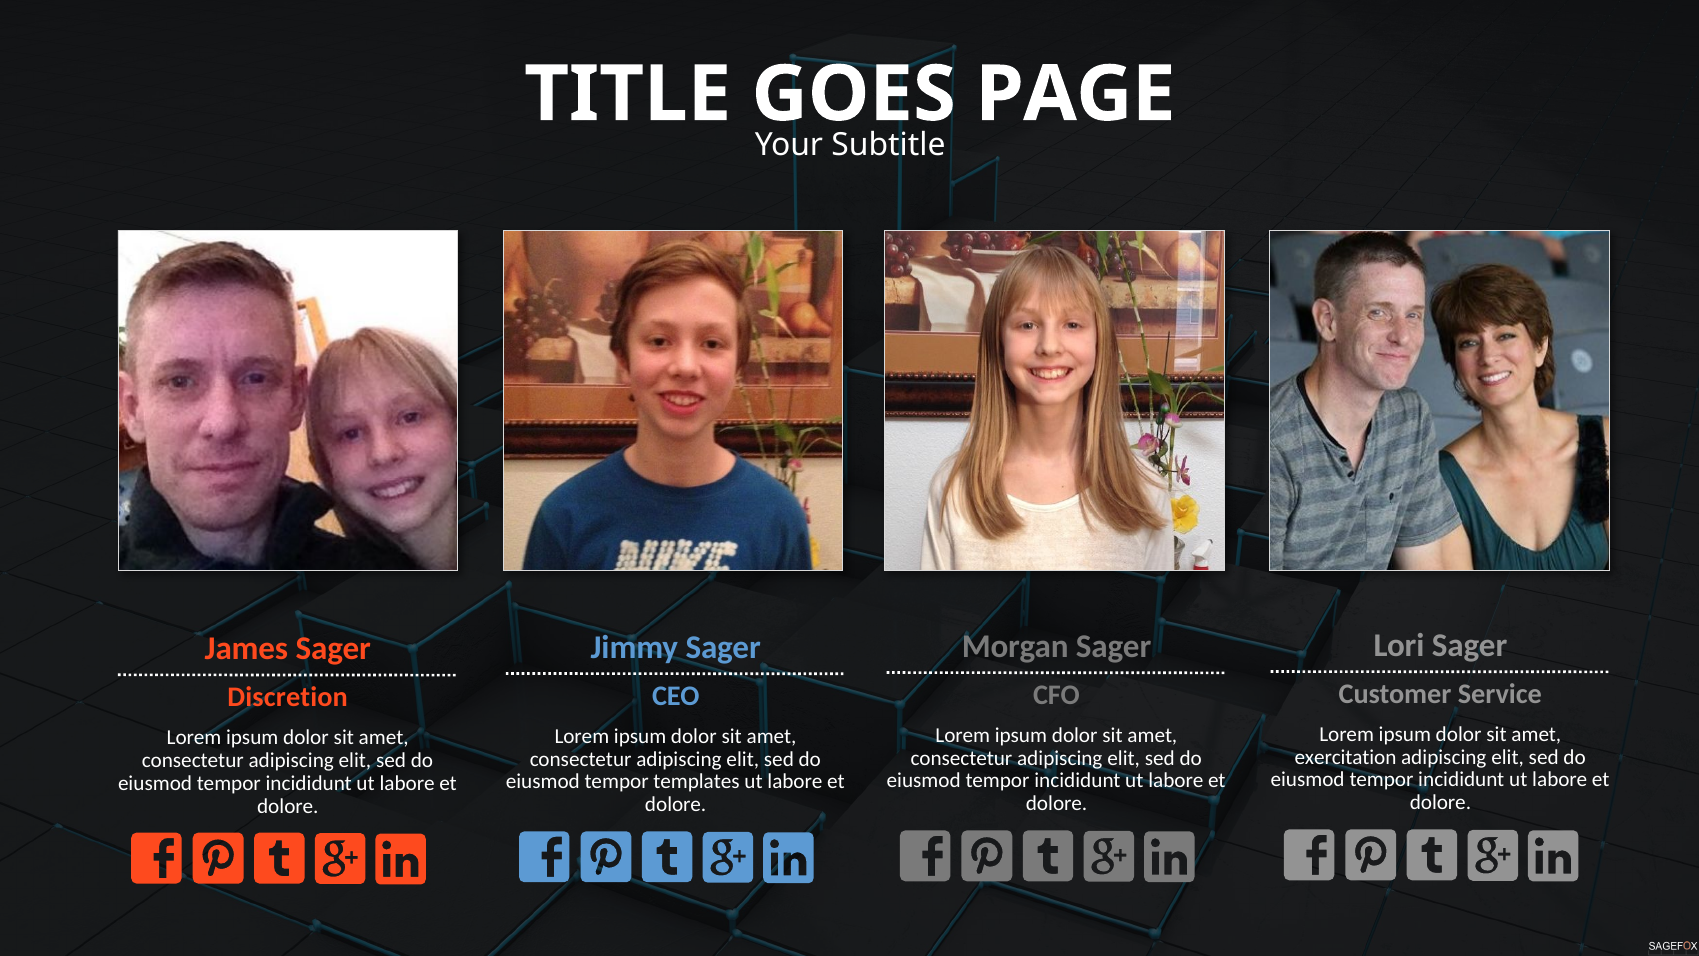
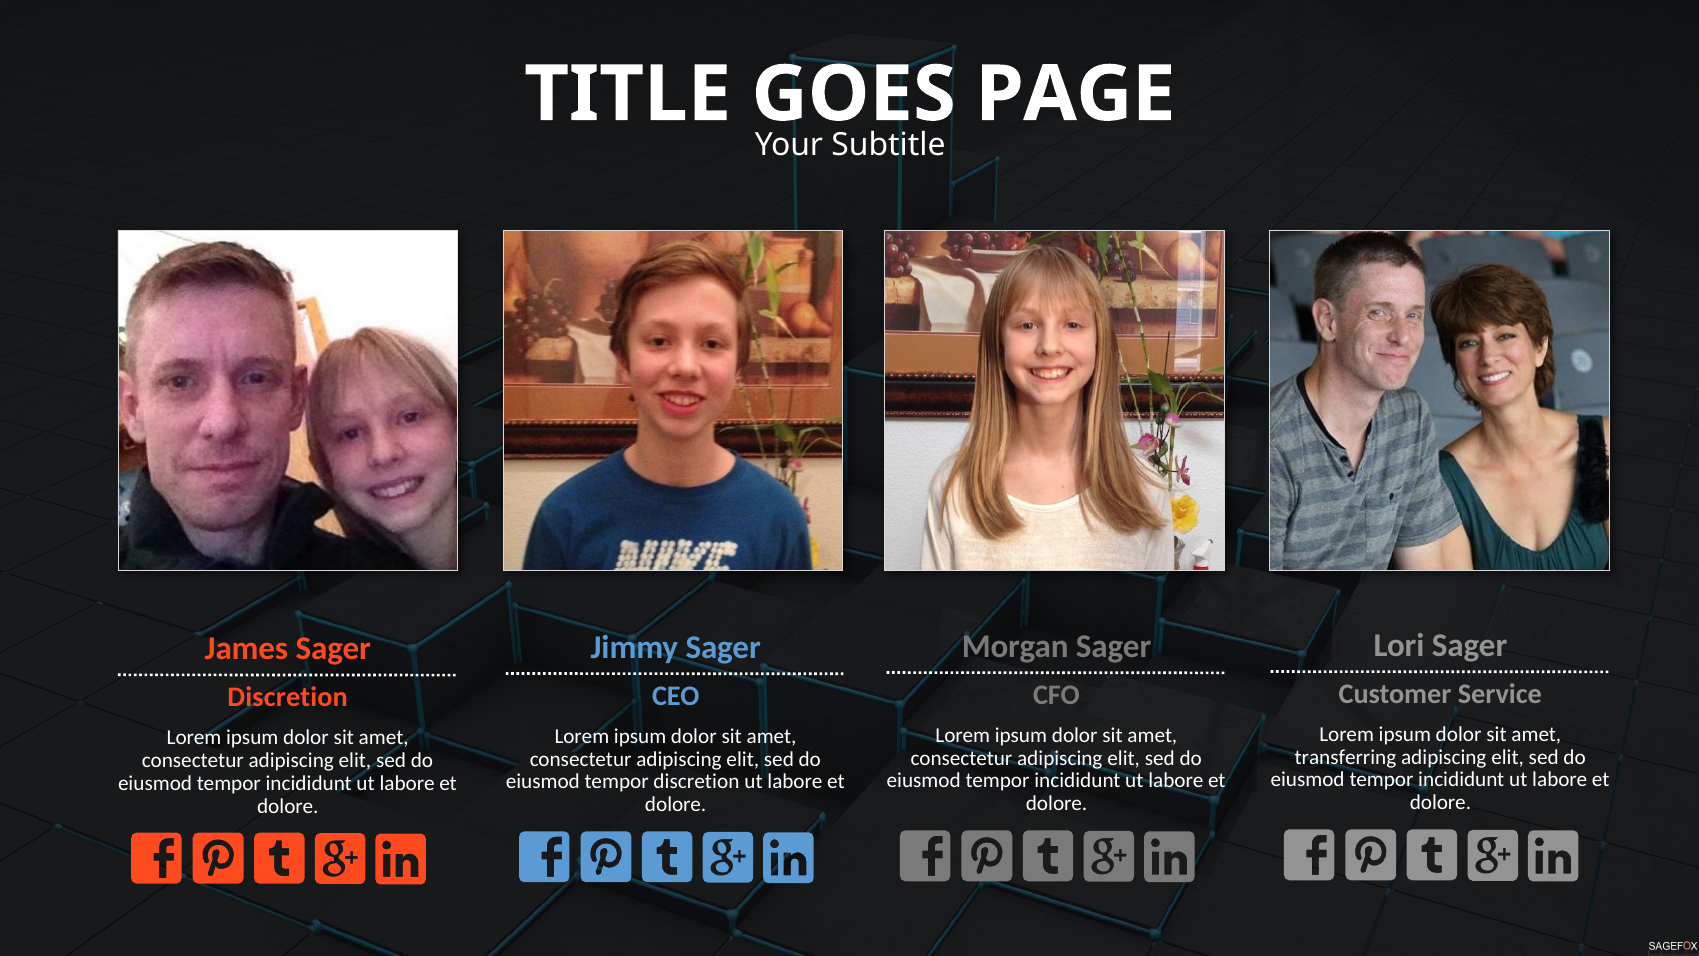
exercitation: exercitation -> transferring
tempor templates: templates -> discretion
